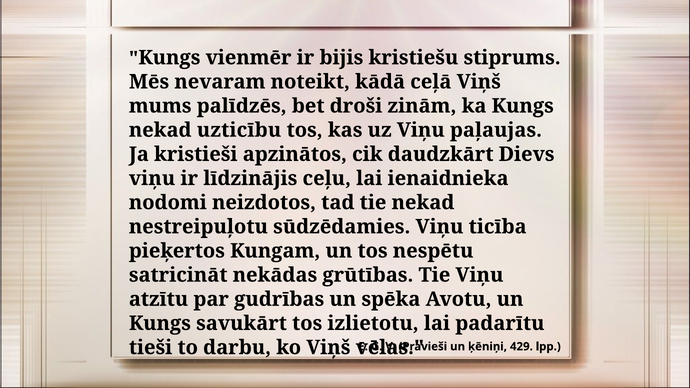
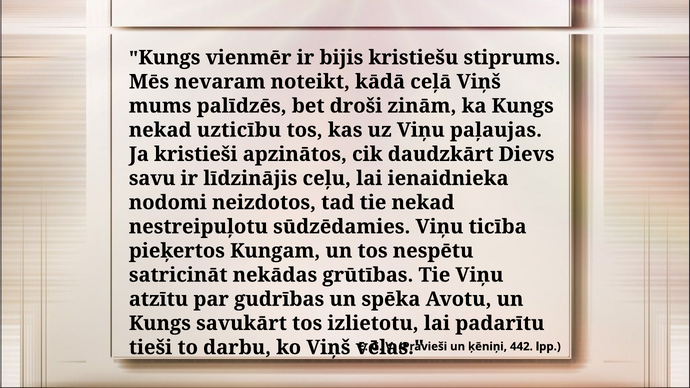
viņu at (152, 178): viņu -> savu
429: 429 -> 442
